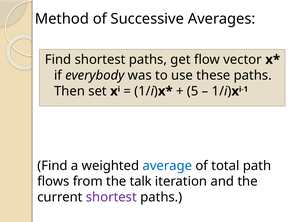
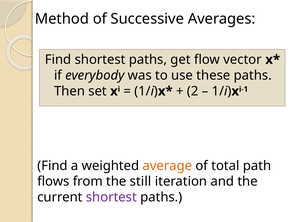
5: 5 -> 2
average colour: blue -> orange
talk: talk -> still
